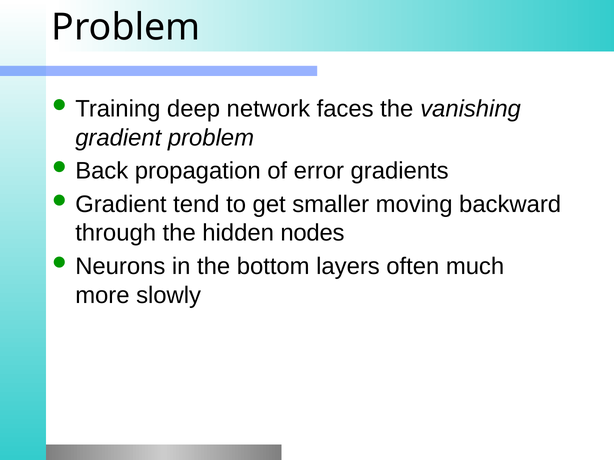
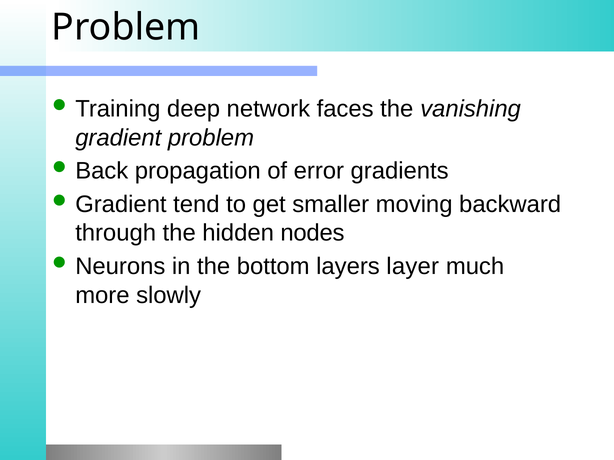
often: often -> layer
